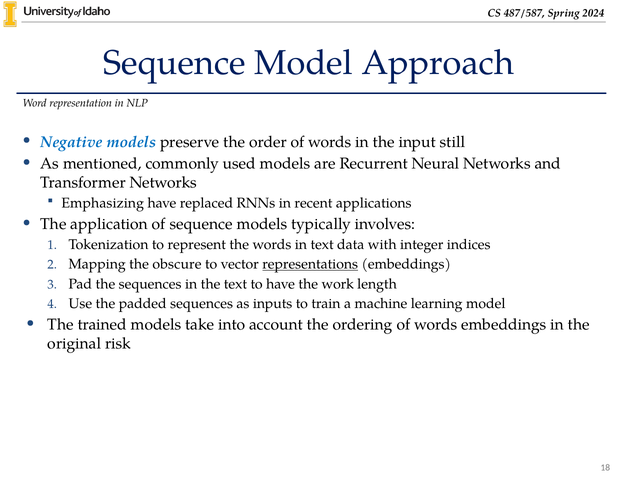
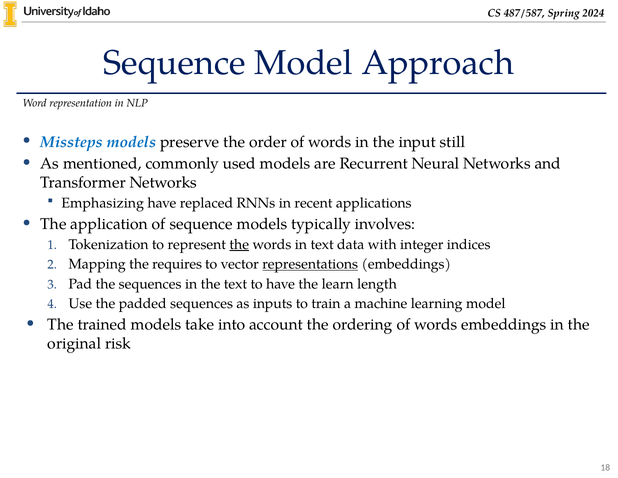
Negative: Negative -> Missteps
the at (239, 244) underline: none -> present
obscure: obscure -> requires
work: work -> learn
